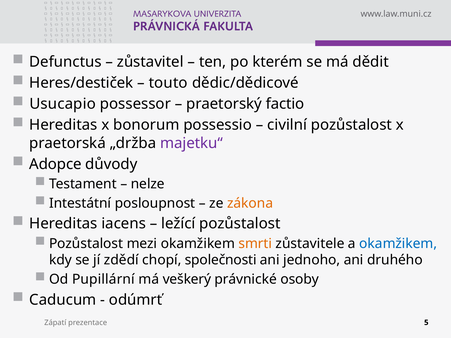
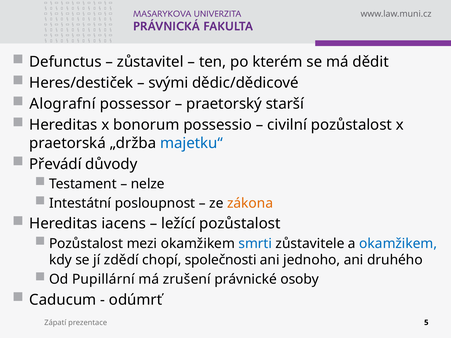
touto: touto -> svými
Usucapio: Usucapio -> Alografní
factio: factio -> starší
majetku“ colour: purple -> blue
Adopce: Adopce -> Převádí
smrti colour: orange -> blue
veškerý: veškerý -> zrušení
